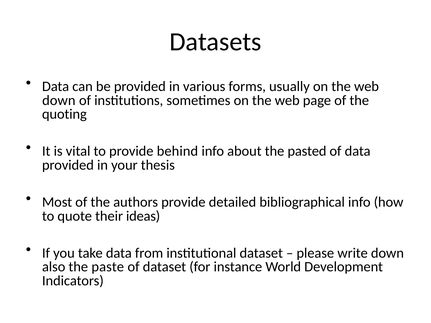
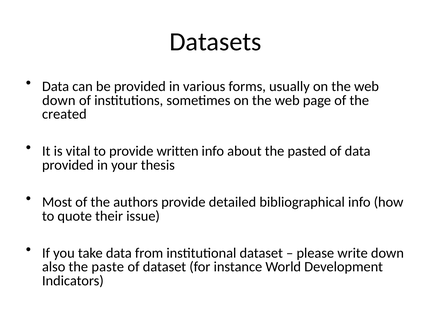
quoting: quoting -> created
behind: behind -> written
ideas: ideas -> issue
